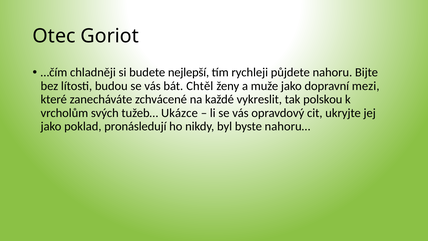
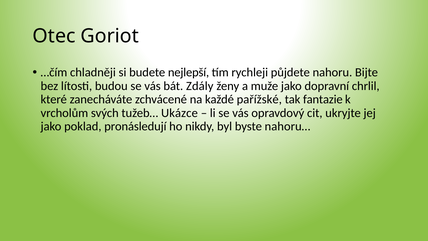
Chtěl: Chtěl -> Zdály
mezi: mezi -> chrlil
vykreslit: vykreslit -> pařížské
polskou: polskou -> fantazie
